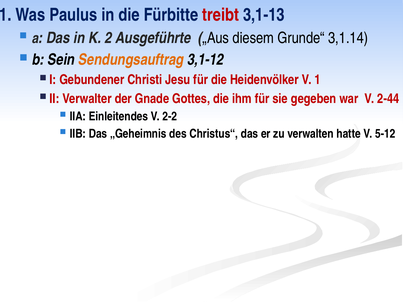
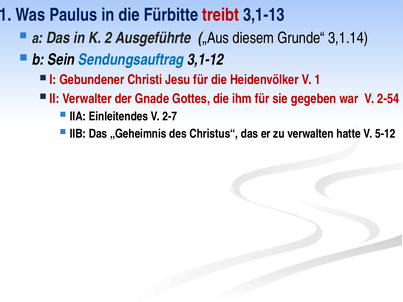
Sendungsauftrag colour: orange -> blue
2-44: 2-44 -> 2-54
2-2: 2-2 -> 2-7
